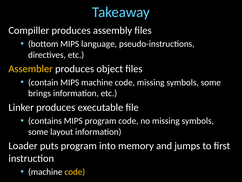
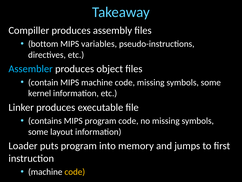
language: language -> variables
Assembler colour: yellow -> light blue
brings: brings -> kernel
